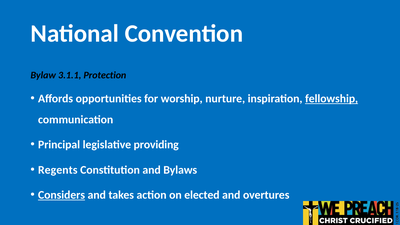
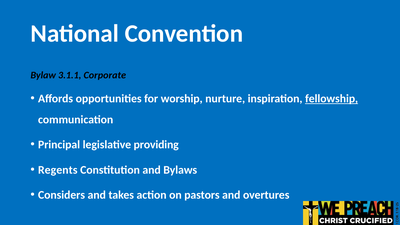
Protection: Protection -> Corporate
Considers underline: present -> none
elected: elected -> pastors
